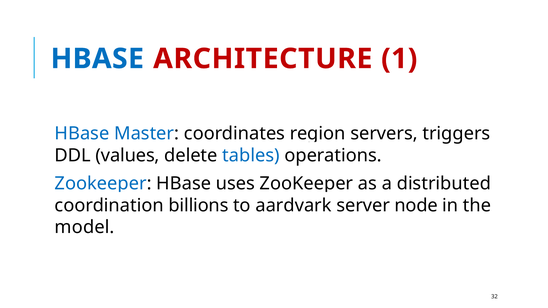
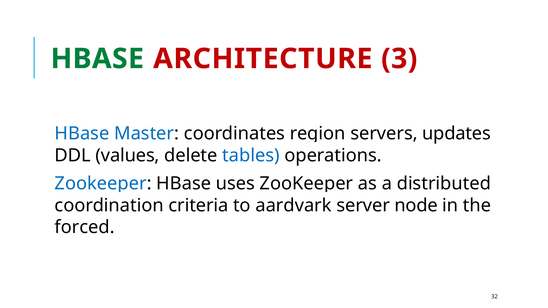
HBASE at (97, 59) colour: blue -> green
1: 1 -> 3
triggers: triggers -> updates
billions: billions -> criteria
model: model -> forced
